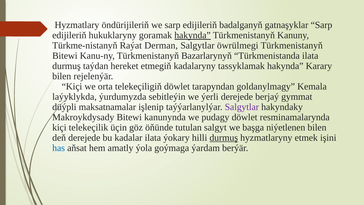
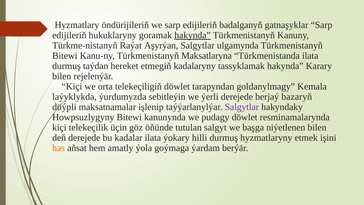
Derman: Derman -> Aşyrýan
öwrülmegi: öwrülmegi -> ulgamynda
Bazarlarynyň: Bazarlarynyň -> Maksatlaryna
gymmat: gymmat -> bazaryň
Makroykdysady: Makroykdysady -> Howpsuzlygyny
durmuş at (224, 138) underline: present -> none
has colour: blue -> orange
